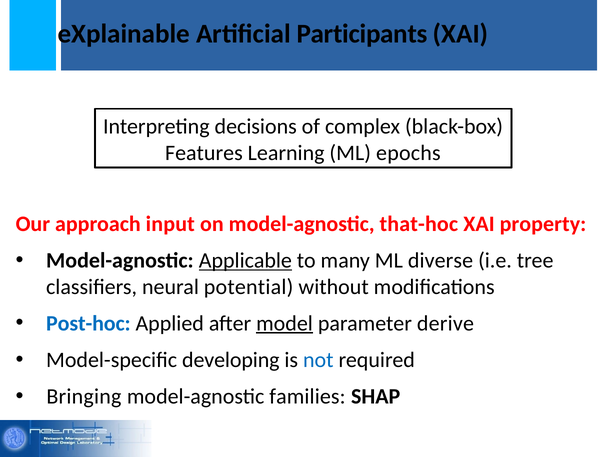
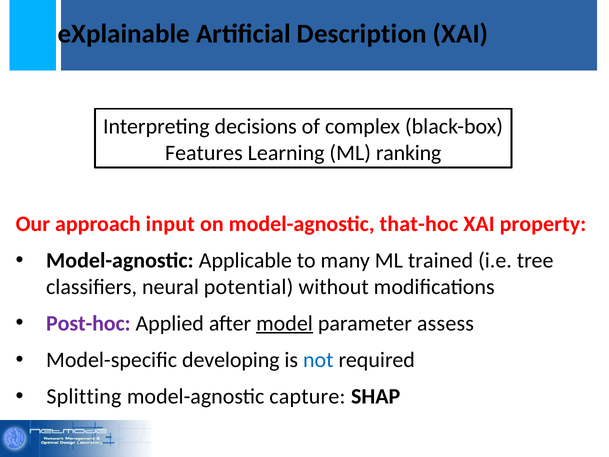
Participants: Participants -> Description
epochs: epochs -> ranking
Applicable underline: present -> none
diverse: diverse -> trained
Post-hoc colour: blue -> purple
derive: derive -> assess
Bringing: Bringing -> Splitting
families: families -> capture
